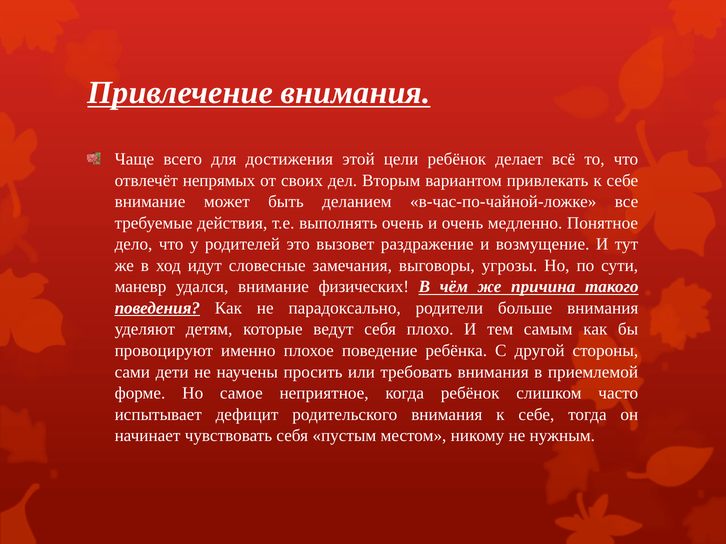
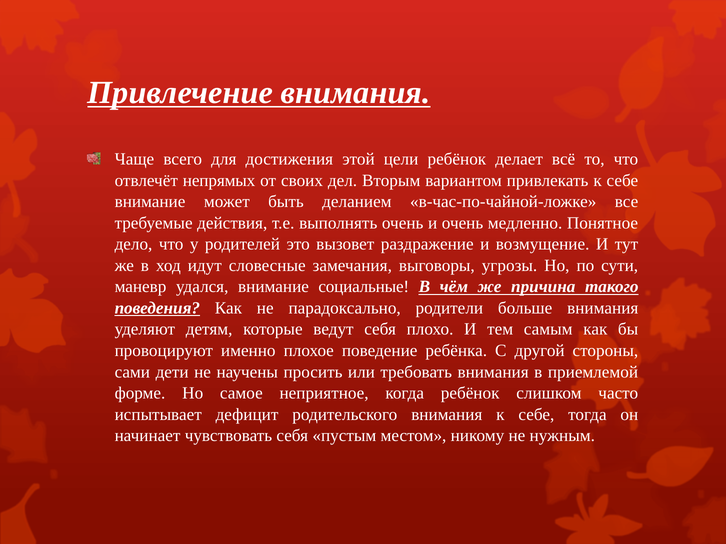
физических: физических -> социальные
